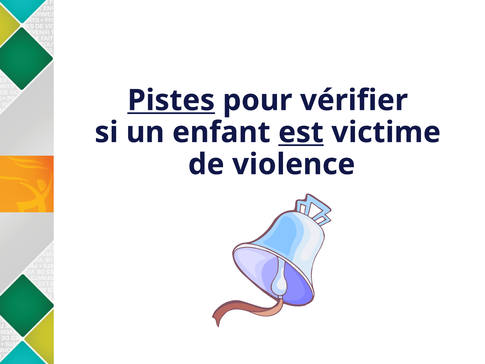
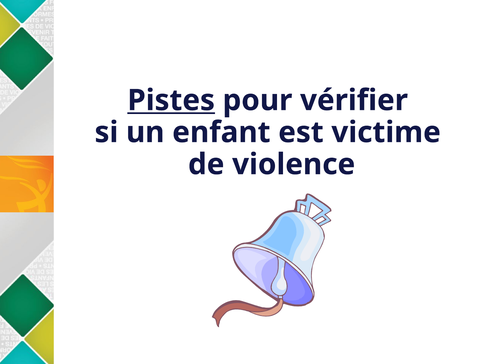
est underline: present -> none
